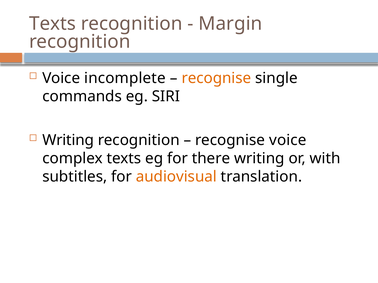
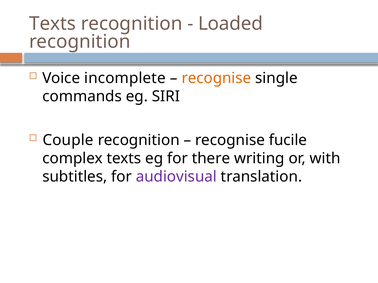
Margin: Margin -> Loaded
Writing at (68, 140): Writing -> Couple
recognise voice: voice -> fucile
audiovisual colour: orange -> purple
